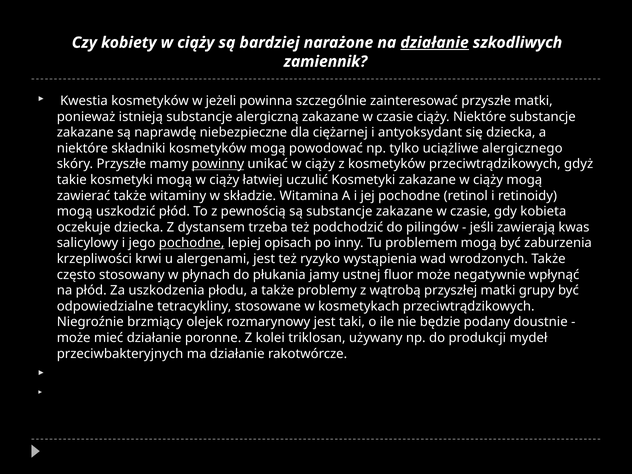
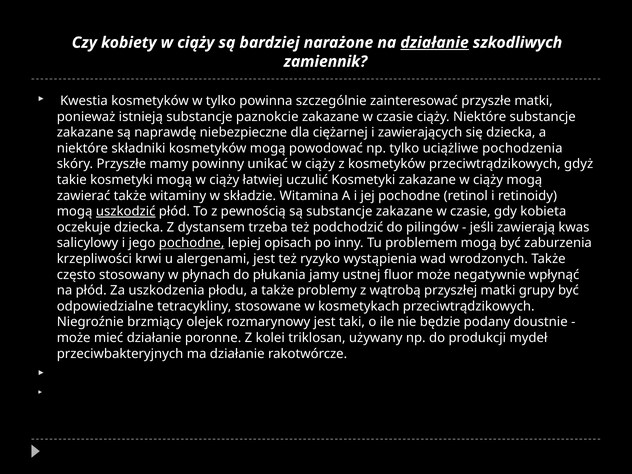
w jeżeli: jeżeli -> tylko
alergiczną: alergiczną -> paznokcie
antyoksydant: antyoksydant -> zawierających
alergicznego: alergicznego -> pochodzenia
powinny underline: present -> none
uszkodzić underline: none -> present
